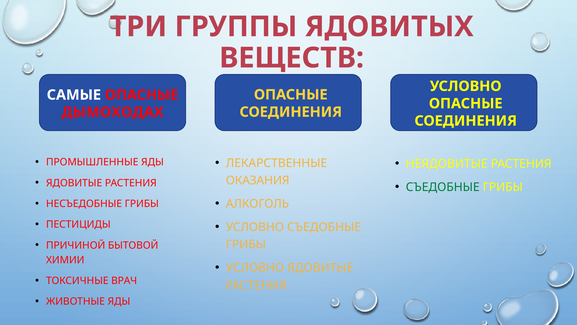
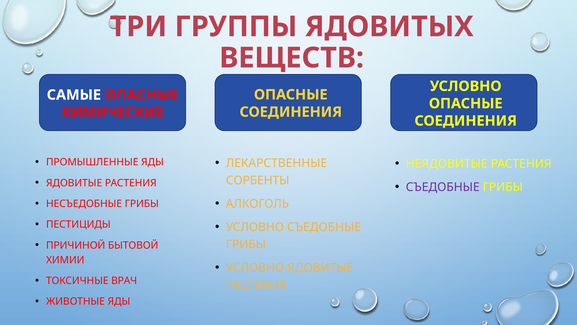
ДЫМОХОДАХ: ДЫМОХОДАХ -> ХИМИЧЕСКИЕ
ОКАЗАНИЯ: ОКАЗАНИЯ -> СОРБЕНТЫ
СЪЕДОБНЫЕ at (443, 187) colour: green -> purple
